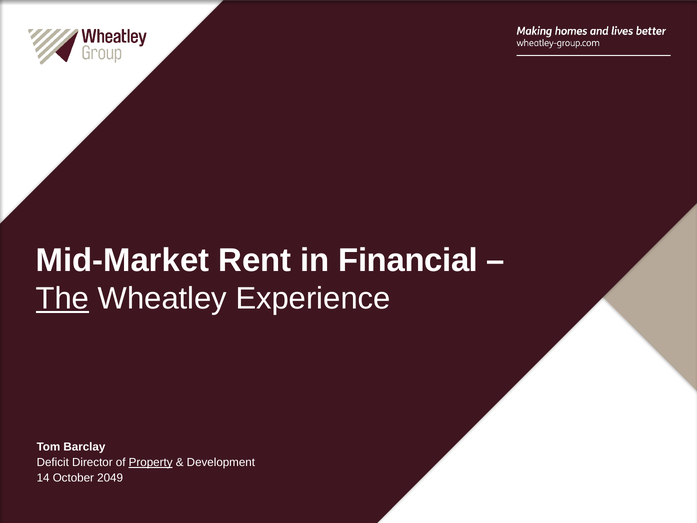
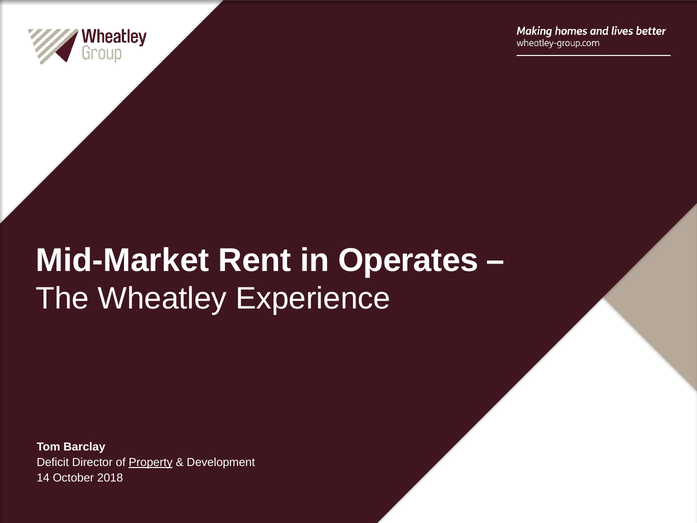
Financial: Financial -> Operates
The underline: present -> none
2049: 2049 -> 2018
